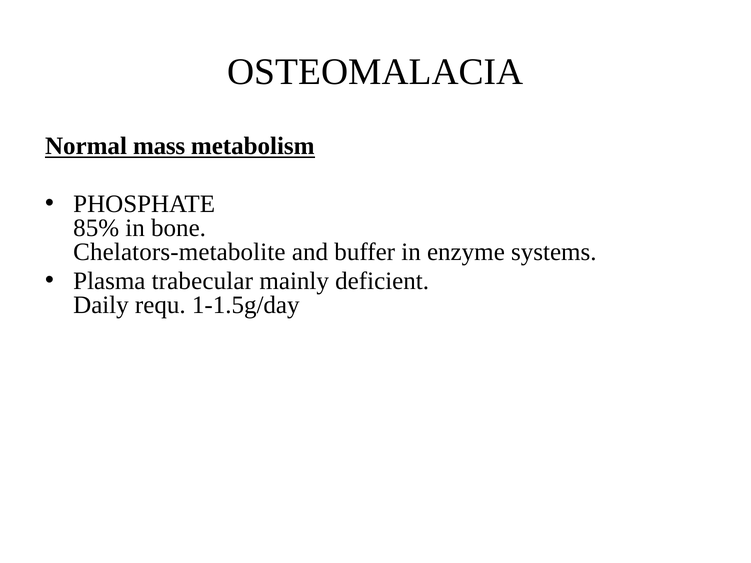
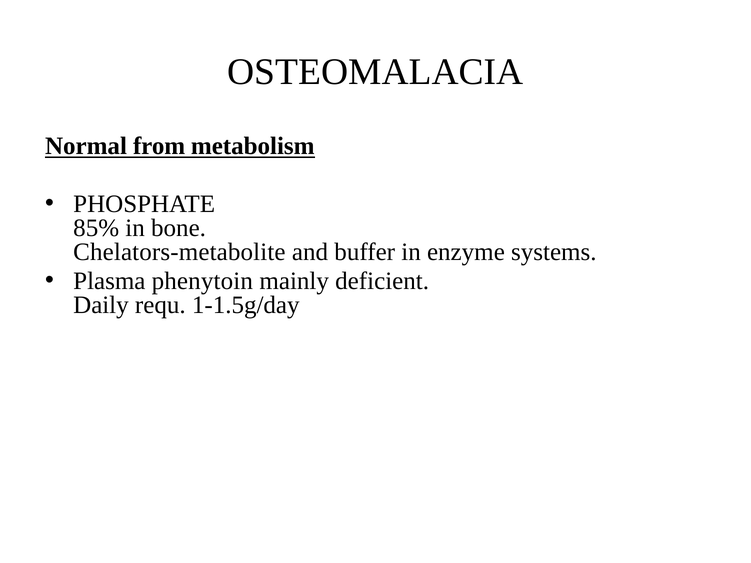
mass: mass -> from
trabecular: trabecular -> phenytoin
